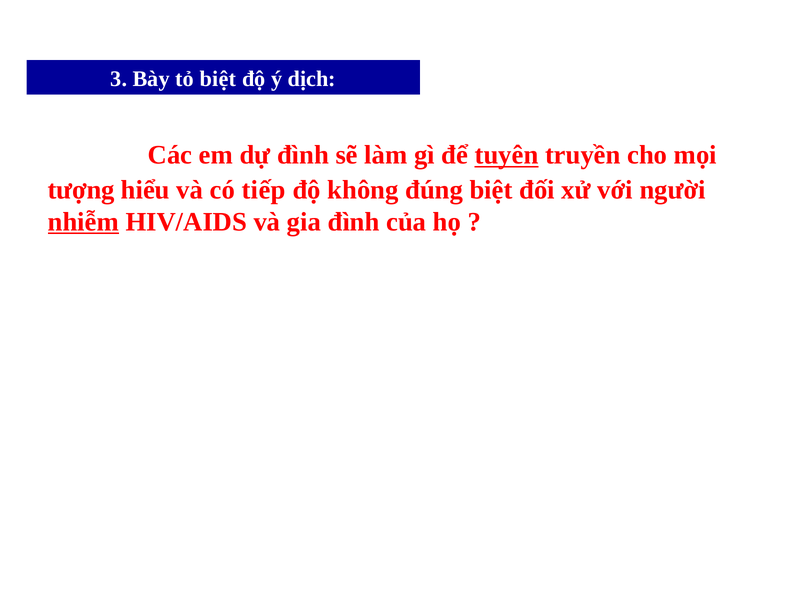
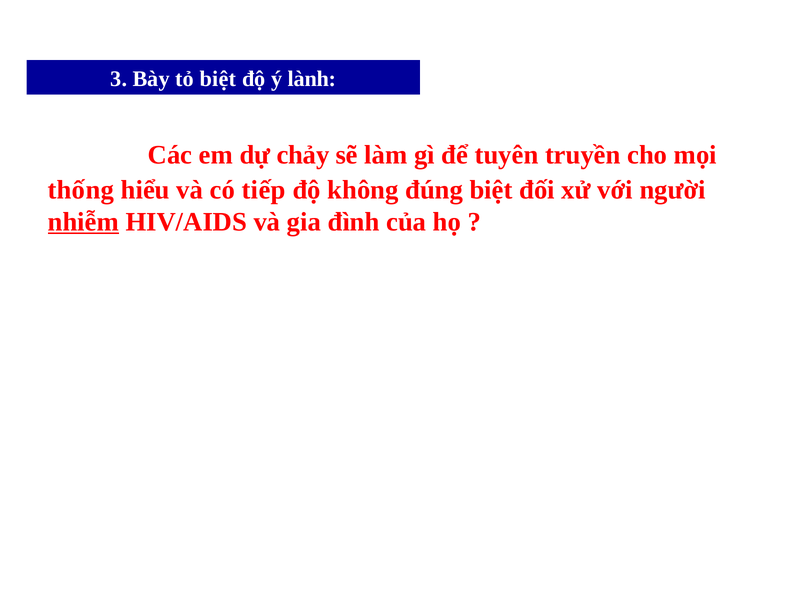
dịch: dịch -> lành
dự đình: đình -> chảy
tuyên underline: present -> none
tượng: tượng -> thống
